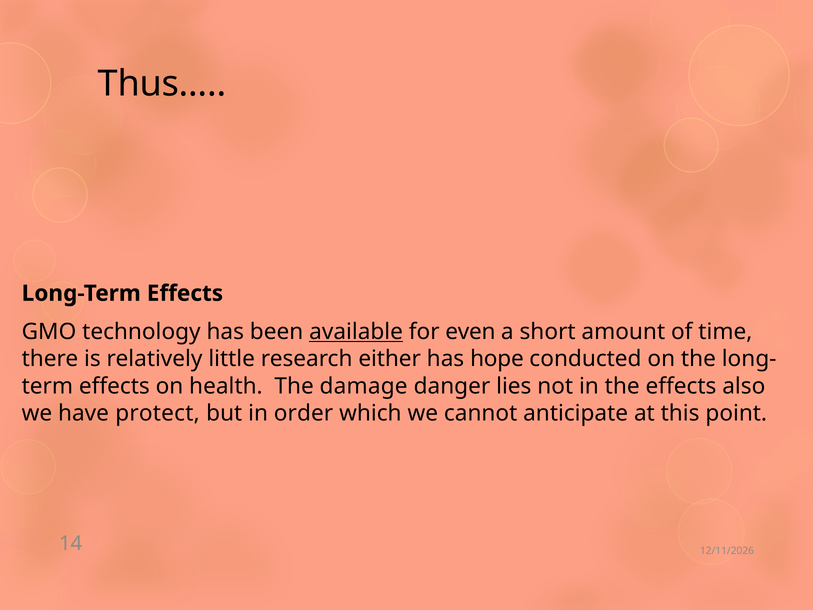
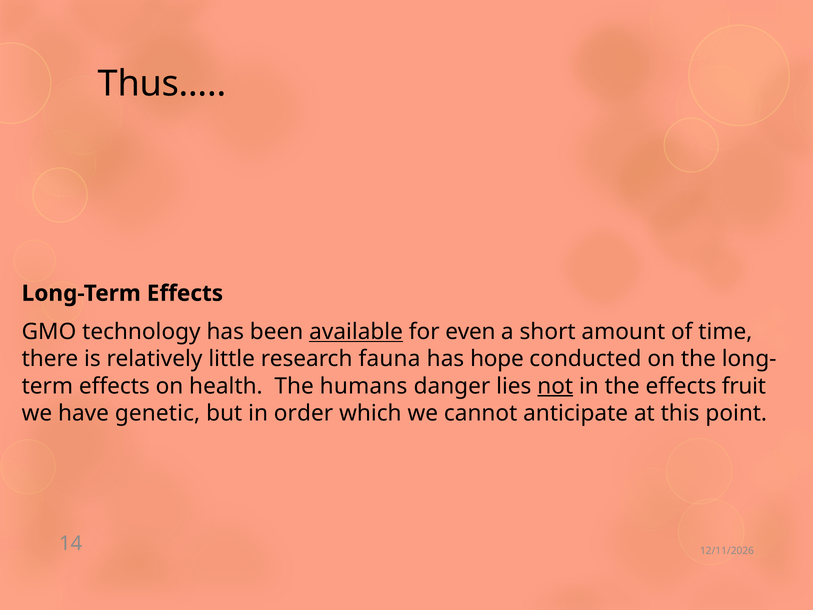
either: either -> fauna
damage: damage -> humans
not underline: none -> present
also: also -> fruit
protect: protect -> genetic
